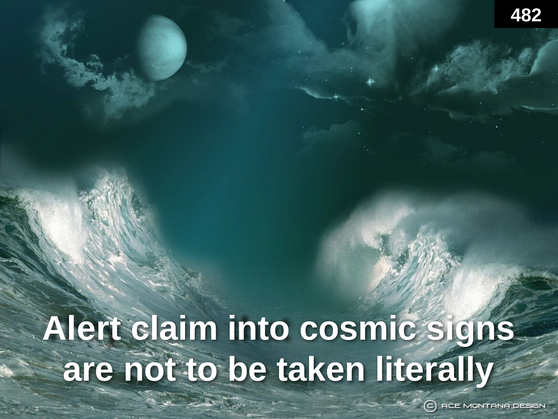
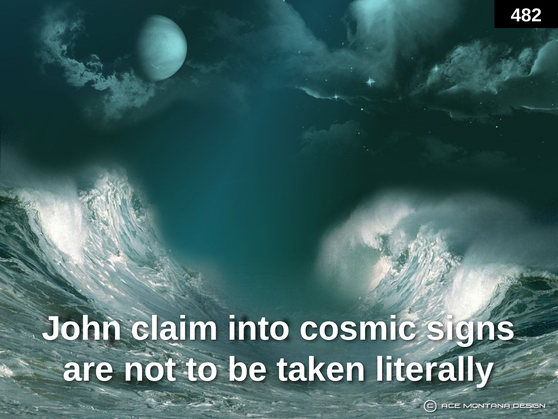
Alert: Alert -> John
